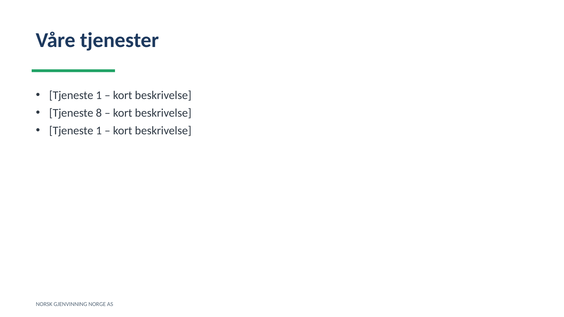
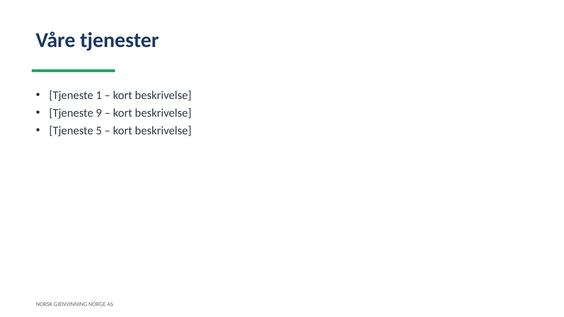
8: 8 -> 9
1 at (99, 131): 1 -> 5
